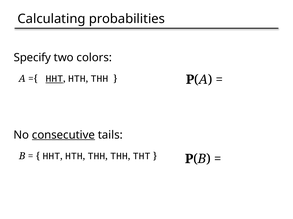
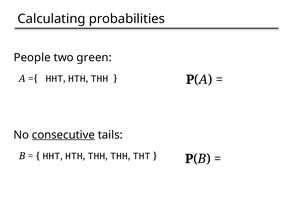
Specify: Specify -> People
colors: colors -> green
HHT at (54, 79) underline: present -> none
